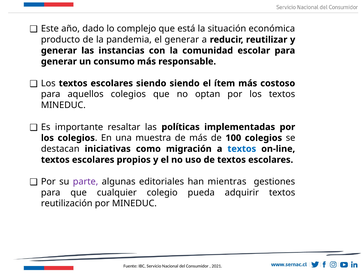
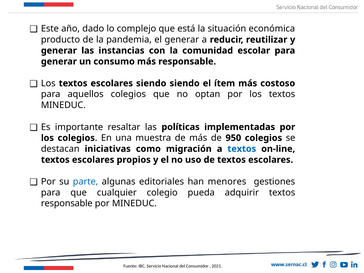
100: 100 -> 950
parte colour: purple -> blue
mientras: mientras -> menores
reutilización at (67, 203): reutilización -> responsable
